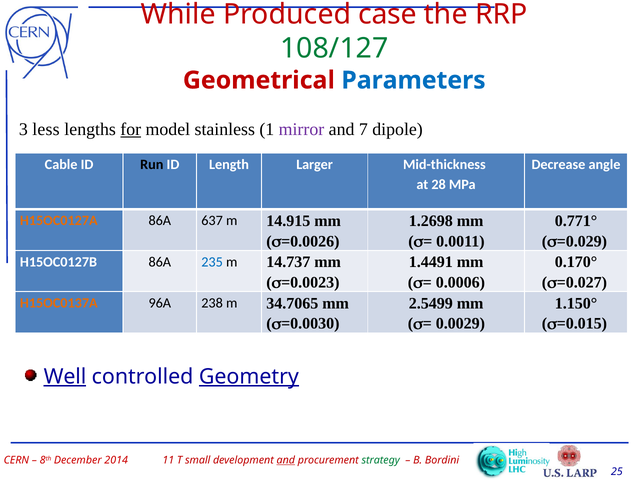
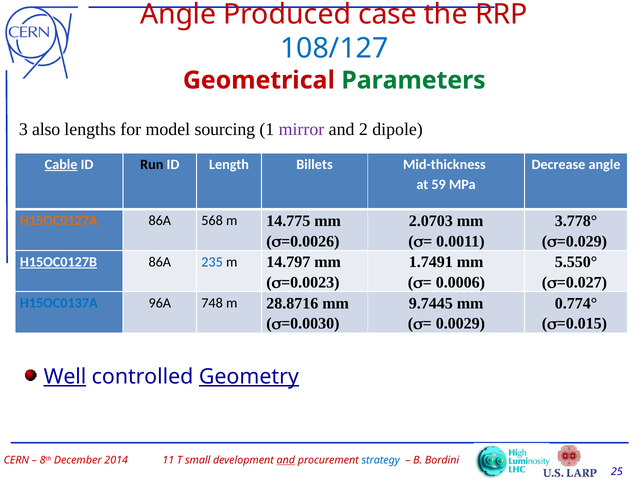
While at (178, 14): While -> Angle
108/127 colour: green -> blue
Parameters colour: blue -> green
less: less -> also
for underline: present -> none
stainless: stainless -> sourcing
7: 7 -> 2
Cable underline: none -> present
Larger: Larger -> Billets
28: 28 -> 59
1.2698: 1.2698 -> 2.0703
0.771°: 0.771° -> 3.778°
637: 637 -> 568
14.915: 14.915 -> 14.775
1.4491: 1.4491 -> 1.7491
0.170°: 0.170° -> 5.550°
H15OC0127B underline: none -> present
14.737: 14.737 -> 14.797
2.5499: 2.5499 -> 9.7445
1.150°: 1.150° -> 0.774°
H15OC0137A colour: orange -> blue
238: 238 -> 748
34.7065: 34.7065 -> 28.8716
strategy colour: green -> blue
